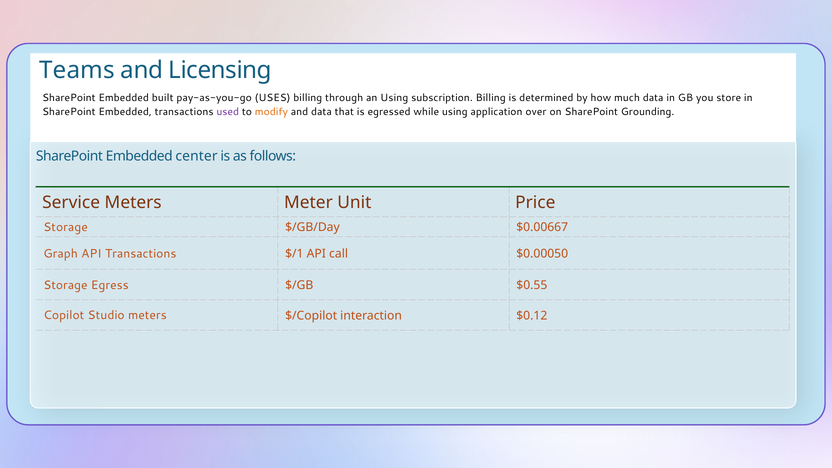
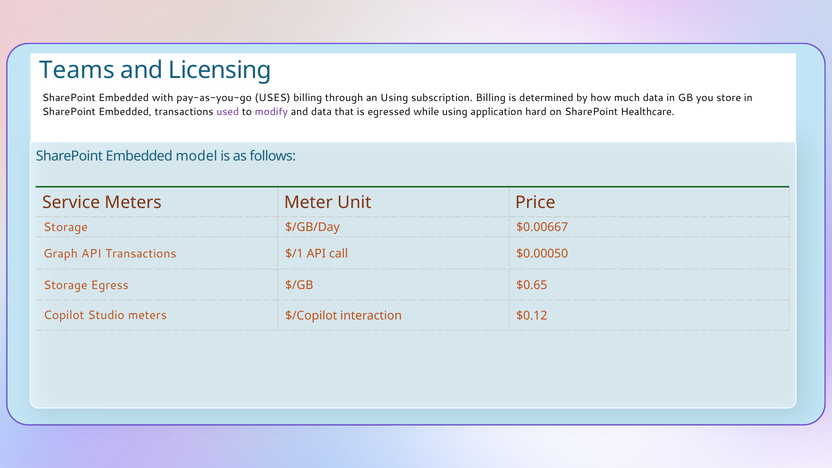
built: built -> with
modify colour: orange -> purple
over: over -> hard
Grounding: Grounding -> Healthcare
center: center -> model
$0.55: $0.55 -> $0.65
